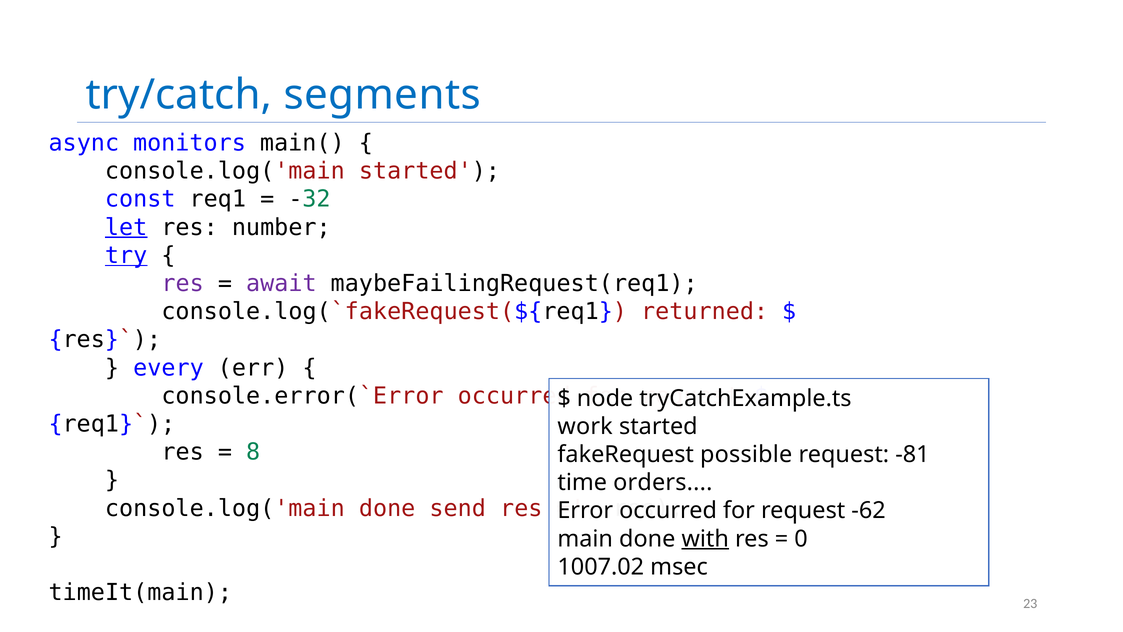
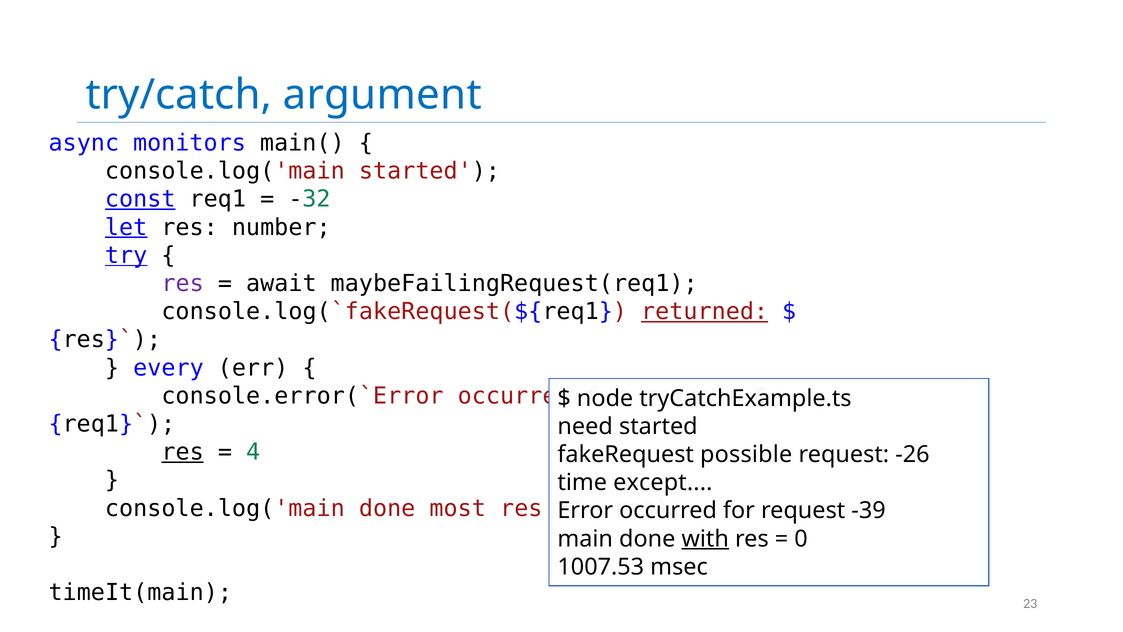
segments: segments -> argument
const underline: none -> present
await colour: purple -> black
returned underline: none -> present
work: work -> need
res at (183, 452) underline: none -> present
8: 8 -> 4
-81: -81 -> -26
orders: orders -> except
send: send -> most
-62: -62 -> -39
1007.02: 1007.02 -> 1007.53
